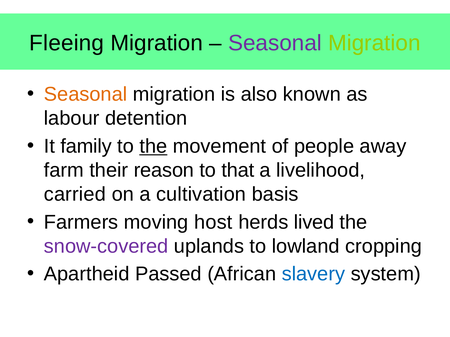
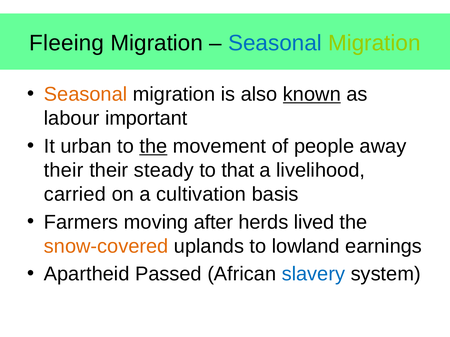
Seasonal at (275, 43) colour: purple -> blue
known underline: none -> present
detention: detention -> important
family: family -> urban
farm at (64, 170): farm -> their
reason: reason -> steady
host: host -> after
snow-covered colour: purple -> orange
cropping: cropping -> earnings
